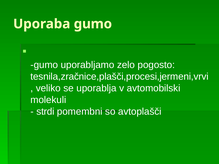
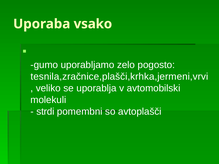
Uporaba gumo: gumo -> vsako
tesnila,zračnice,plašči,procesi,jermeni,vrvi: tesnila,zračnice,plašči,procesi,jermeni,vrvi -> tesnila,zračnice,plašči,krhka,jermeni,vrvi
